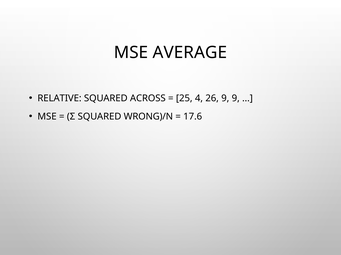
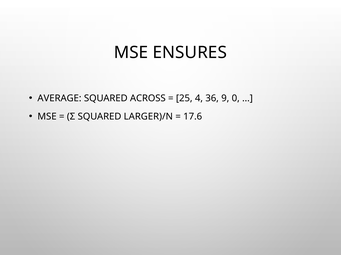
AVERAGE: AVERAGE -> ENSURES
RELATIVE: RELATIVE -> AVERAGE
26: 26 -> 36
9 9: 9 -> 0
WRONG)/N: WRONG)/N -> LARGER)/N
